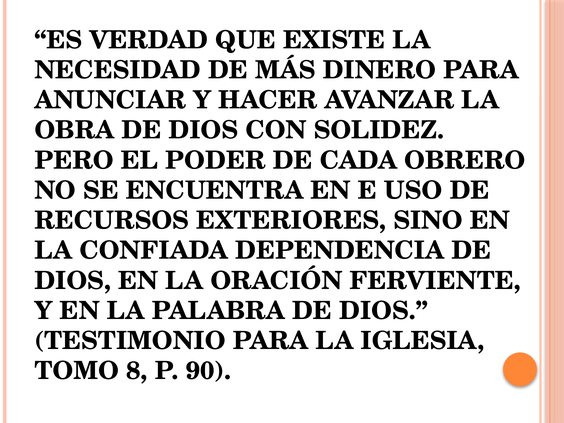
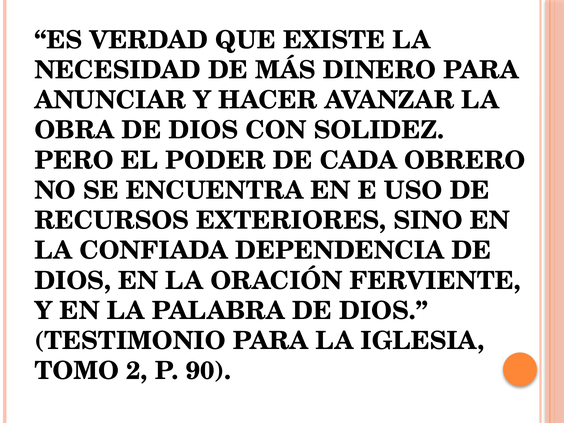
8: 8 -> 2
